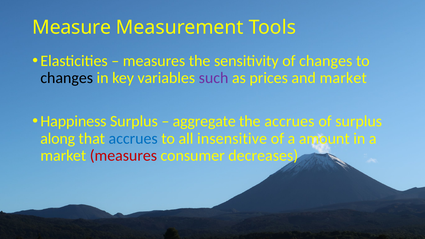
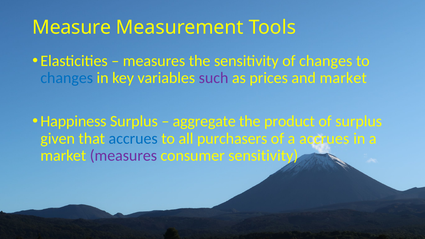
changes at (67, 78) colour: black -> blue
the accrues: accrues -> product
along: along -> given
insensitive: insensitive -> purchasers
a amount: amount -> accrues
measures at (123, 156) colour: red -> purple
consumer decreases: decreases -> sensitivity
